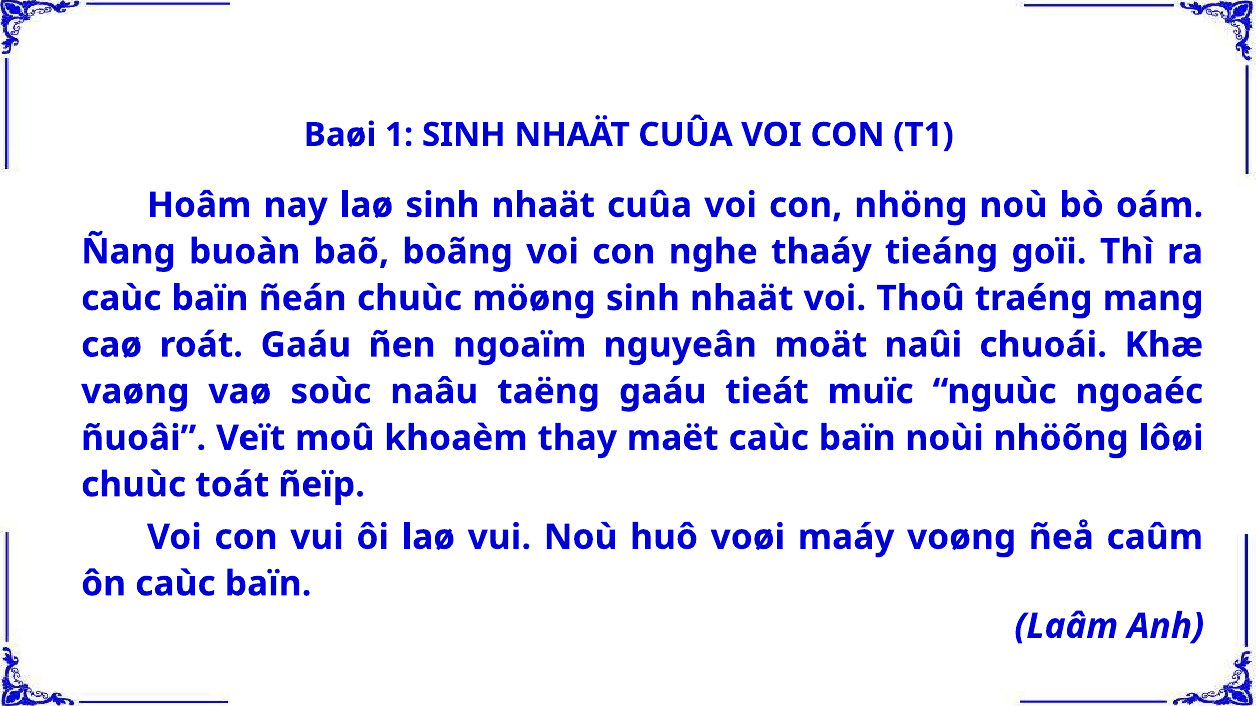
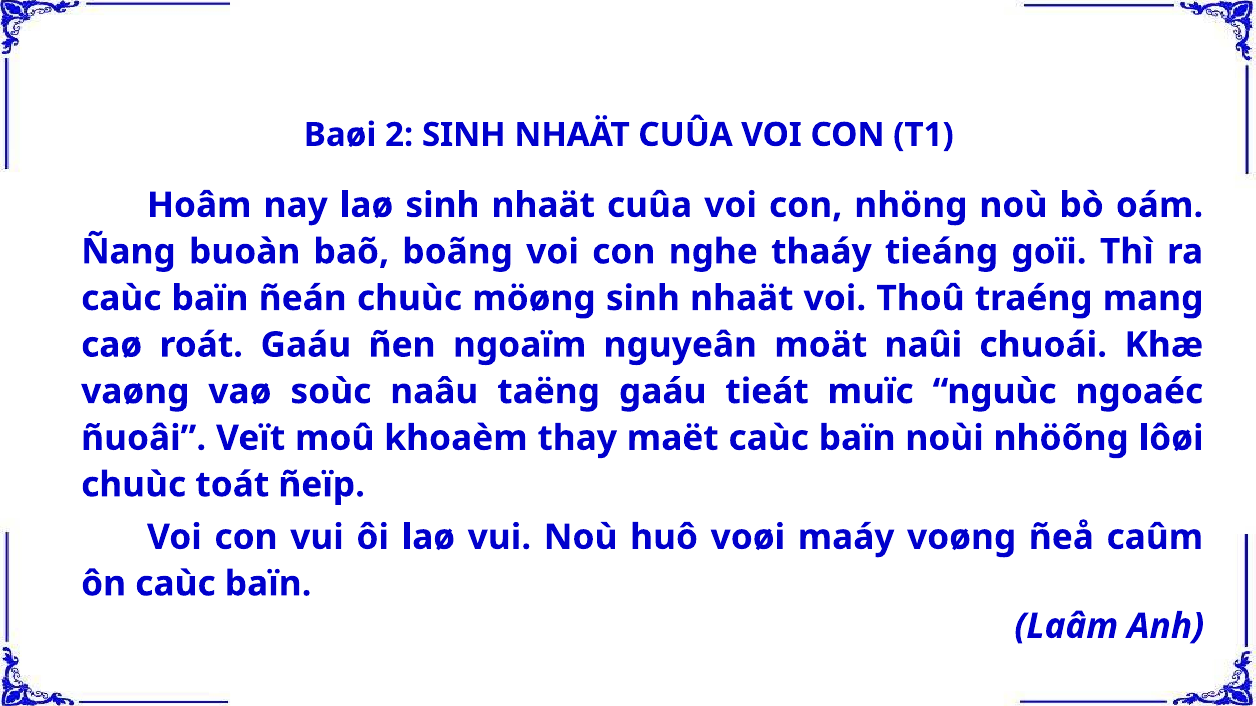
1: 1 -> 2
